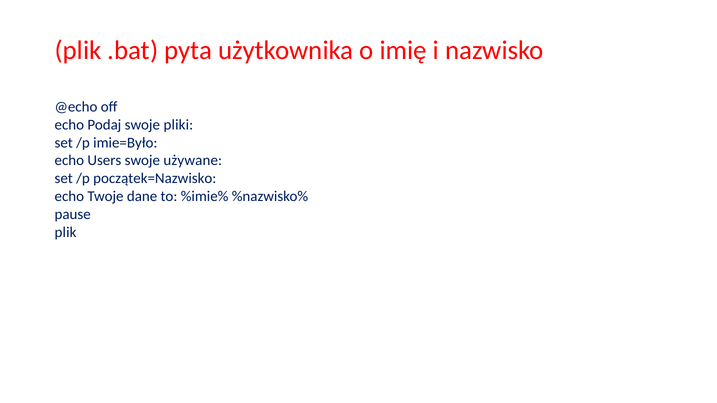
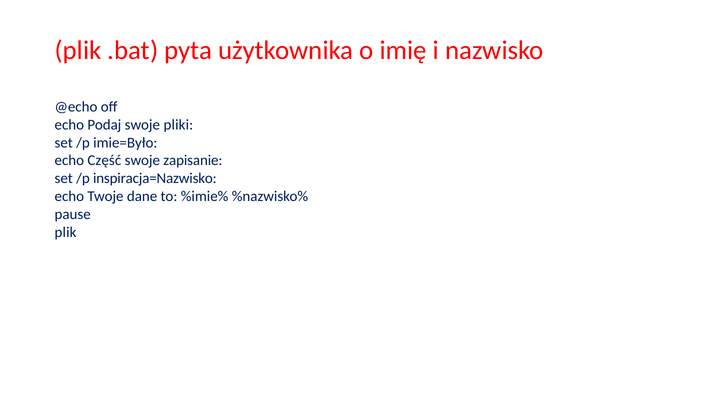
Users: Users -> Część
używane: używane -> zapisanie
początek=Nazwisko: początek=Nazwisko -> inspiracja=Nazwisko
